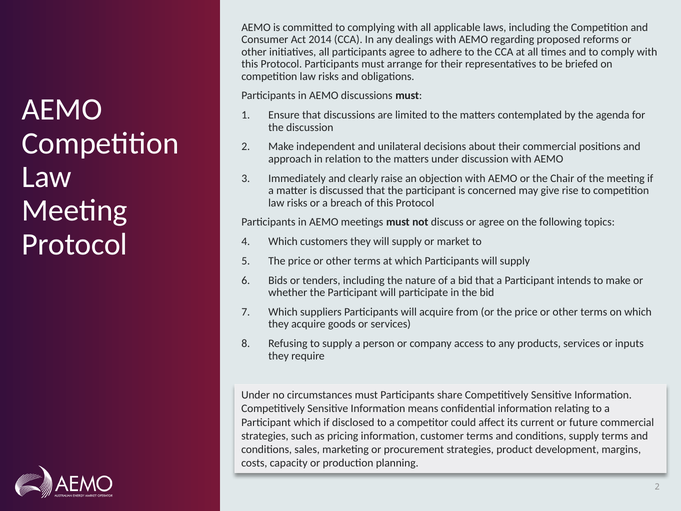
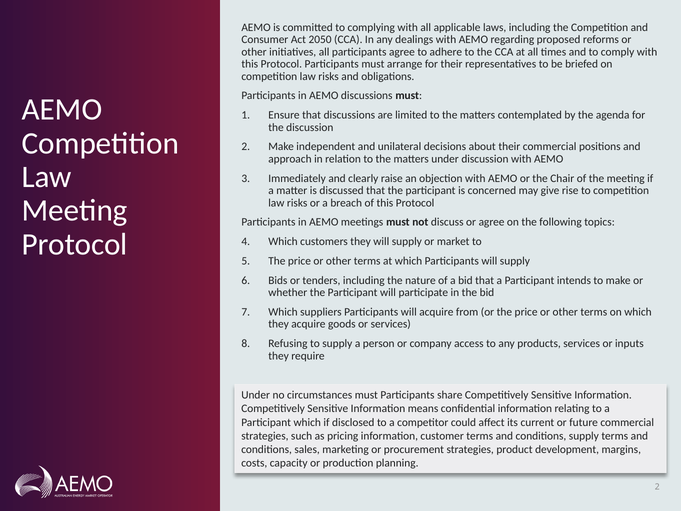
2014: 2014 -> 2050
